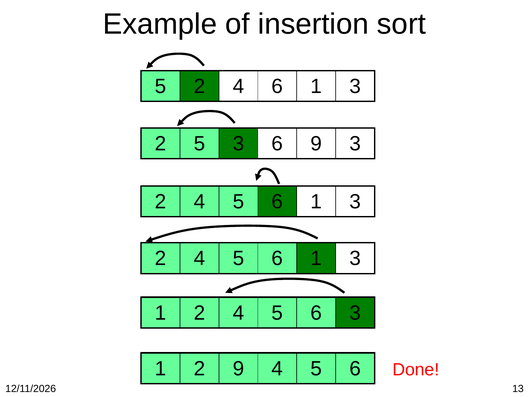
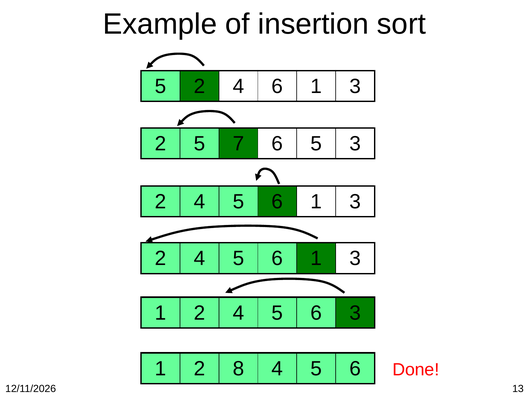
5 3: 3 -> 7
6 9: 9 -> 5
2 9: 9 -> 8
